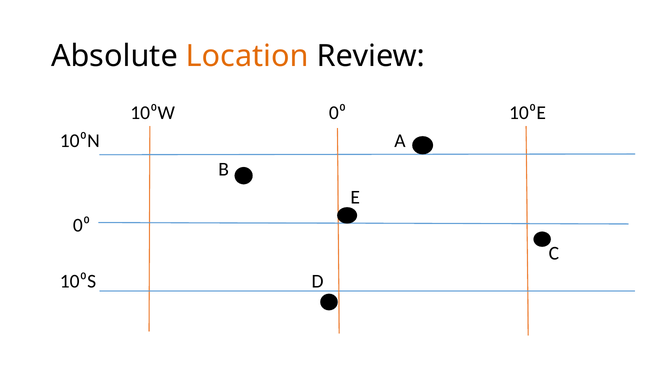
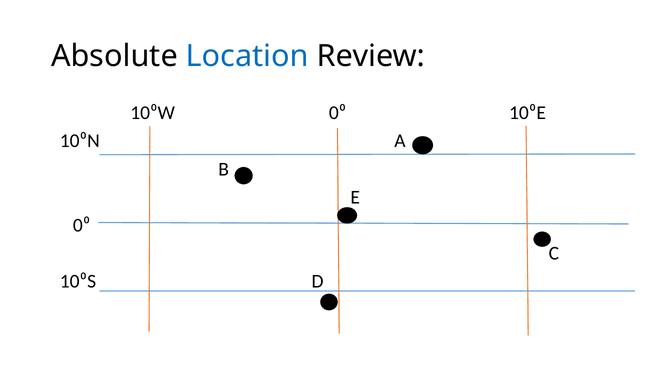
Location colour: orange -> blue
